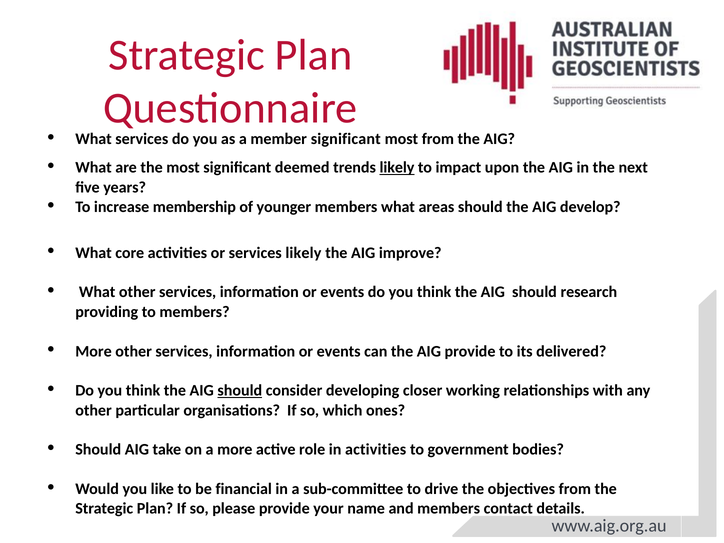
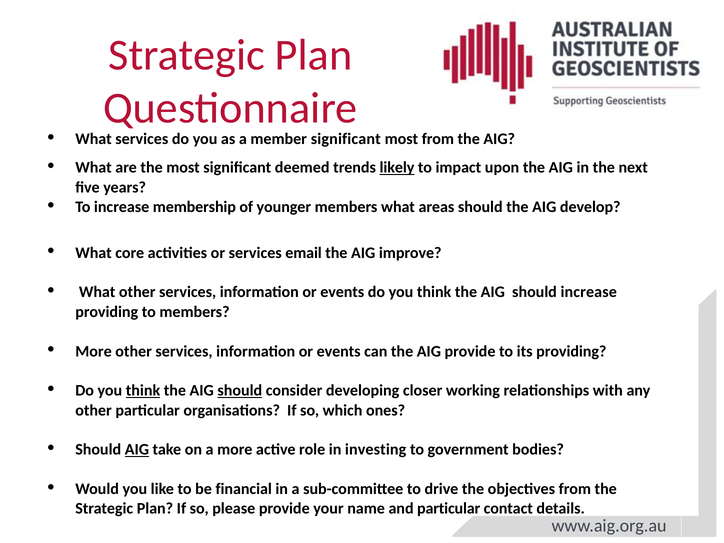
services likely: likely -> email
should research: research -> increase
its delivered: delivered -> providing
think at (143, 391) underline: none -> present
AIG at (137, 450) underline: none -> present
in activities: activities -> investing
and members: members -> particular
